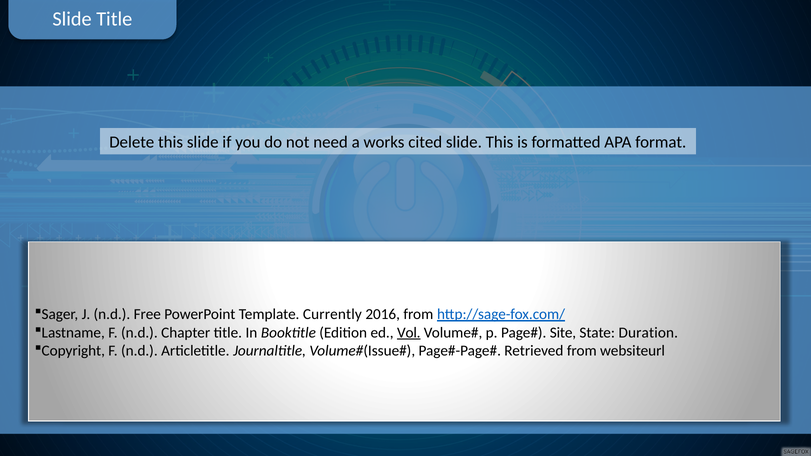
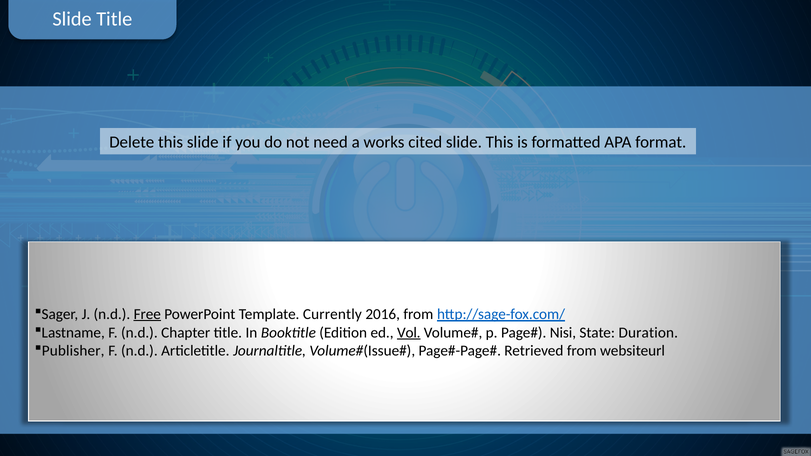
Free underline: none -> present
Site: Site -> Nisi
Copyright: Copyright -> Publisher
